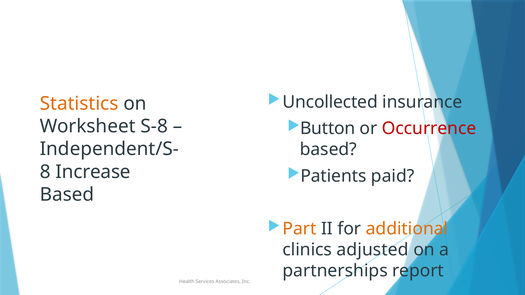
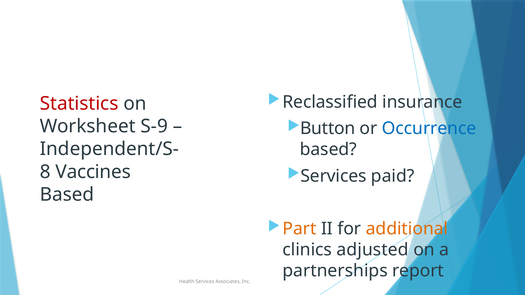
Uncollected: Uncollected -> Reclassified
Statistics colour: orange -> red
Occurrence colour: red -> blue
S-8: S-8 -> S-9
Increase: Increase -> Vaccines
Patients at (333, 176): Patients -> Services
